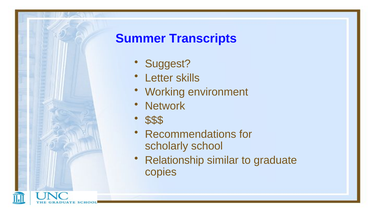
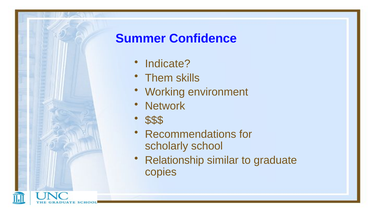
Transcripts: Transcripts -> Confidence
Suggest: Suggest -> Indicate
Letter: Letter -> Them
